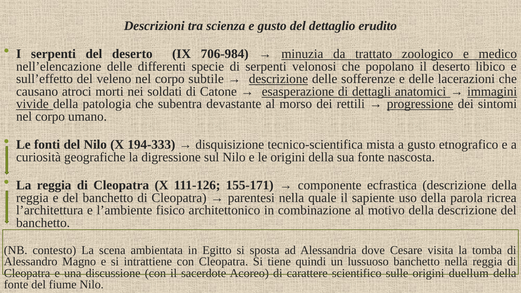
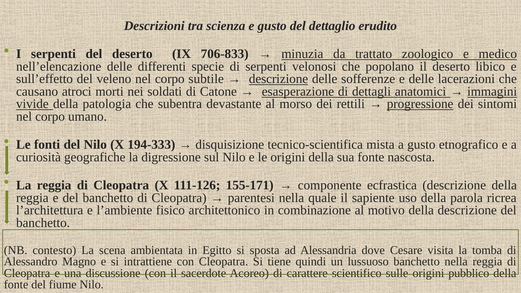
706-984: 706-984 -> 706-833
duellum: duellum -> pubblico
